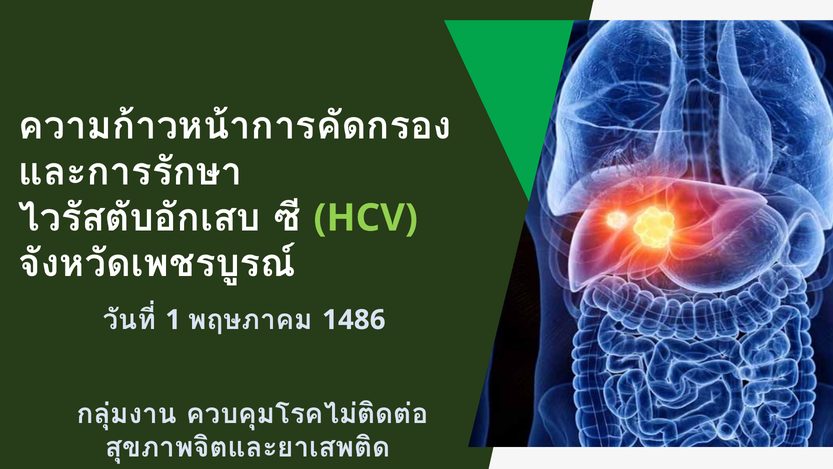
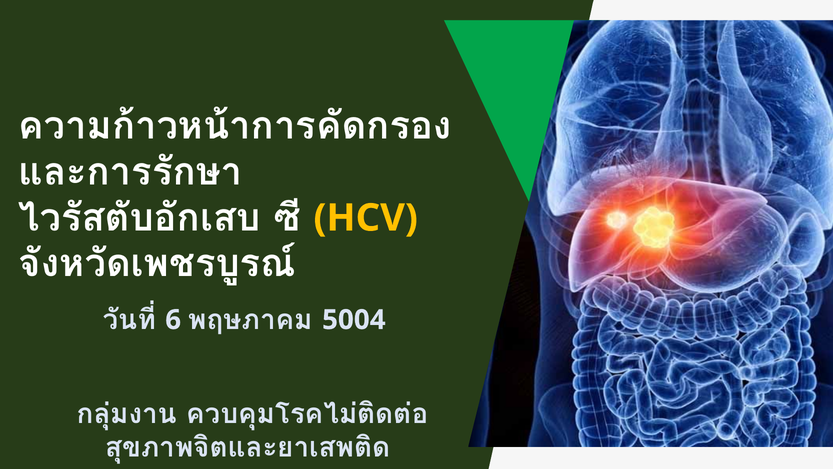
HCV colour: light green -> yellow
1: 1 -> 6
1486: 1486 -> 5004
